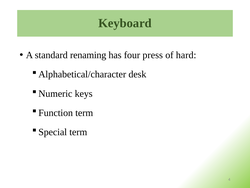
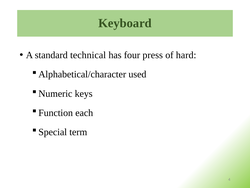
renaming: renaming -> technical
desk: desk -> used
term at (84, 113): term -> each
